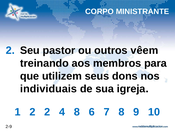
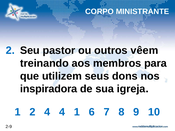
individuais: individuais -> inspiradora
2 2: 2 -> 4
4 8: 8 -> 1
